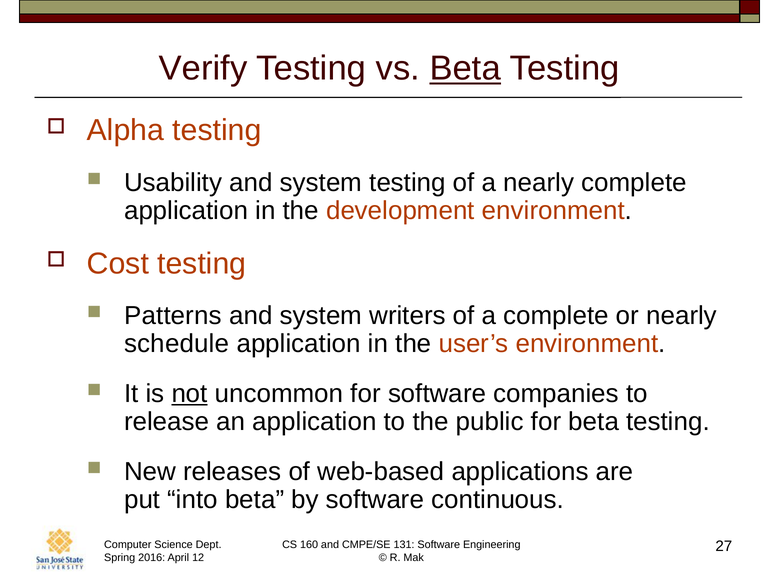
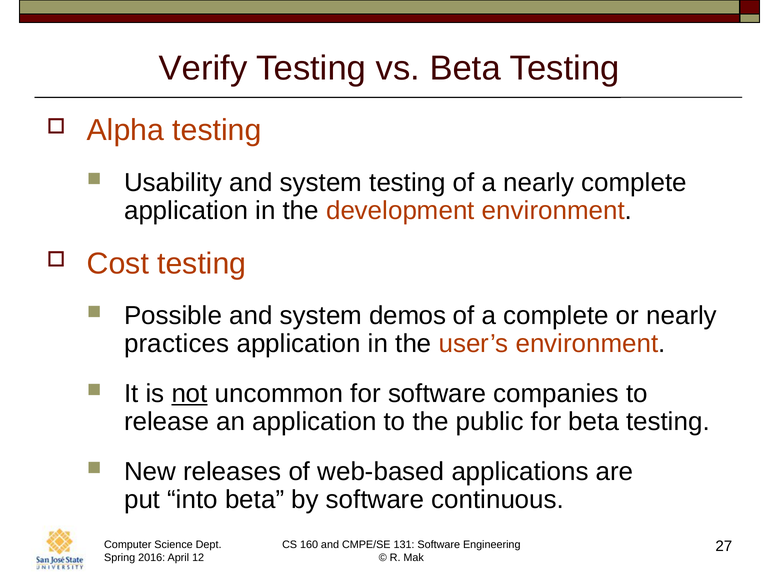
Beta at (465, 69) underline: present -> none
Patterns: Patterns -> Possible
writers: writers -> demos
schedule: schedule -> practices
